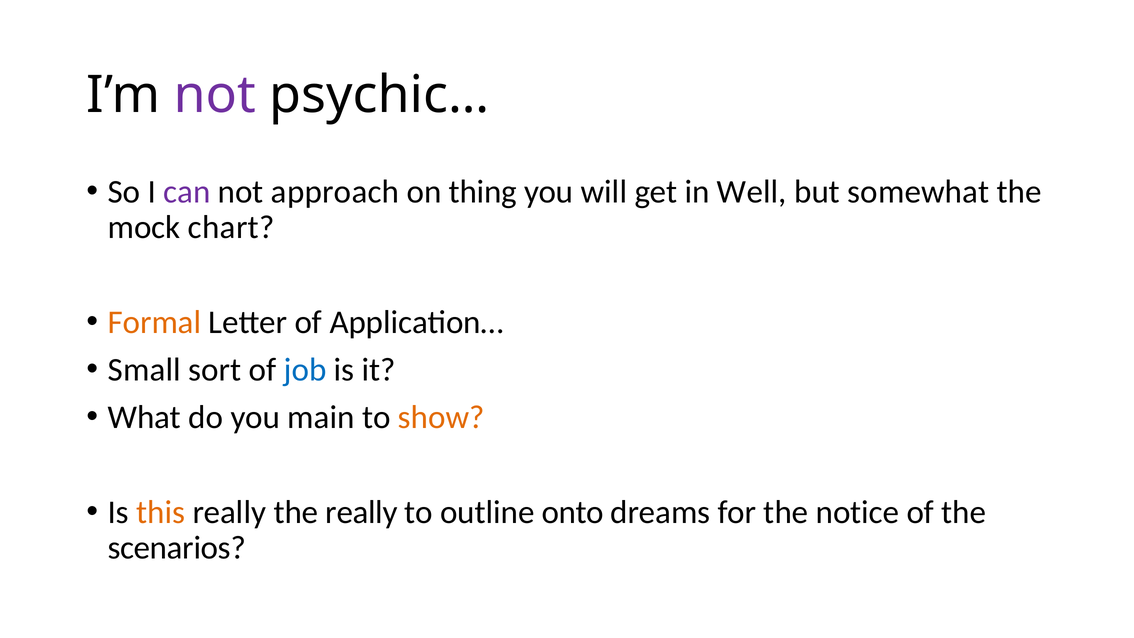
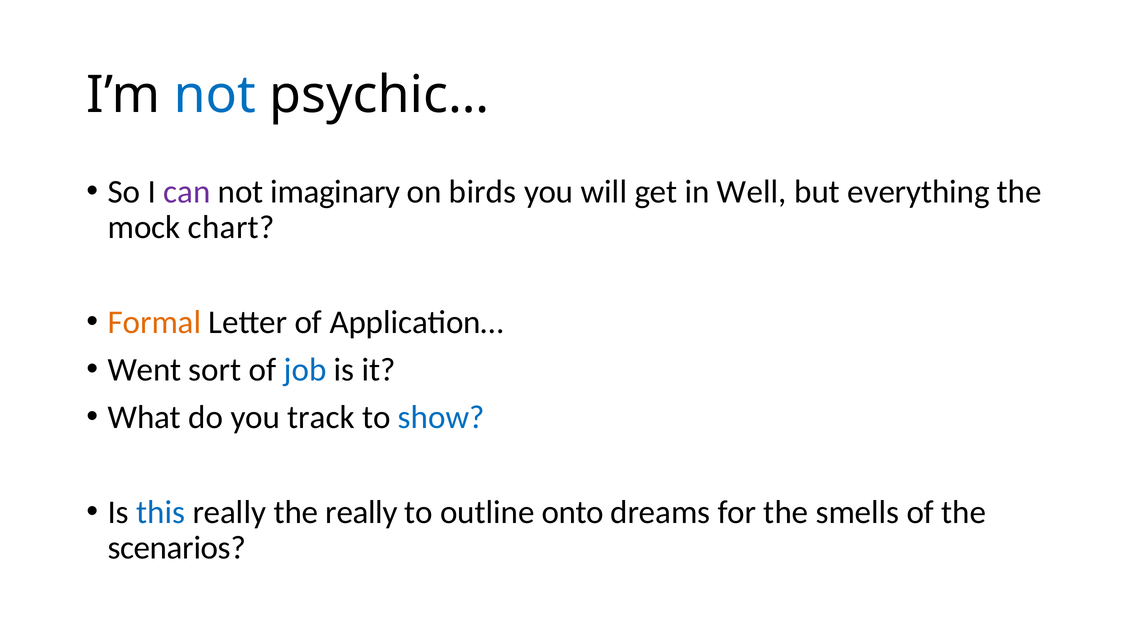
not at (215, 95) colour: purple -> blue
approach: approach -> imaginary
thing: thing -> birds
somewhat: somewhat -> everything
Small: Small -> Went
main: main -> track
show colour: orange -> blue
this colour: orange -> blue
notice: notice -> smells
